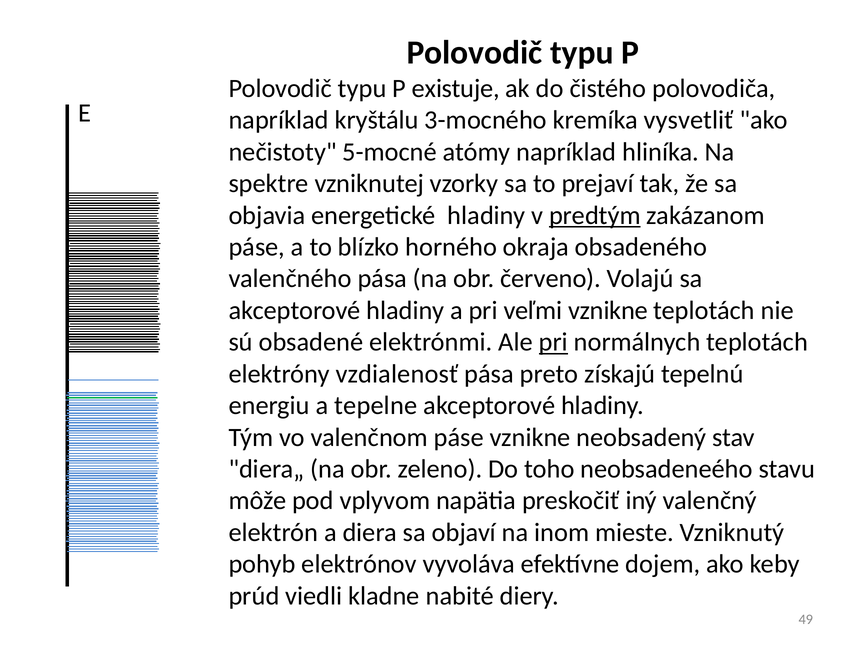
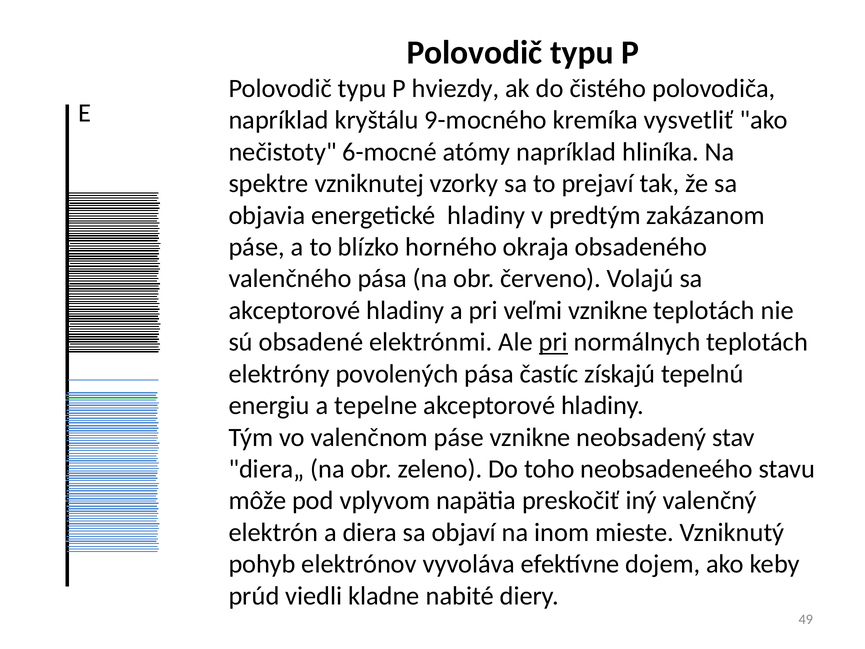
existuje: existuje -> hviezdy
3-mocného: 3-mocného -> 9-mocného
5-mocné: 5-mocné -> 6-mocné
predtým underline: present -> none
vzdialenosť: vzdialenosť -> povolených
preto: preto -> častíc
